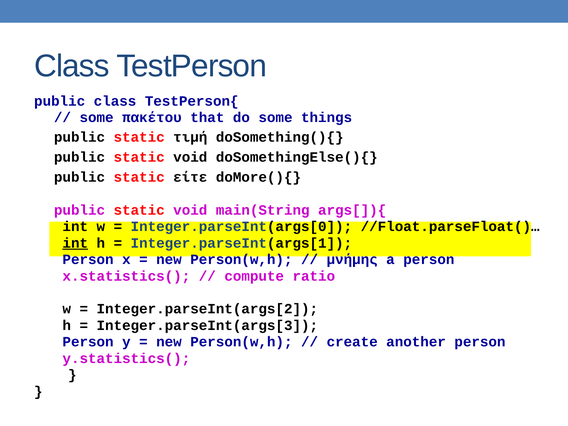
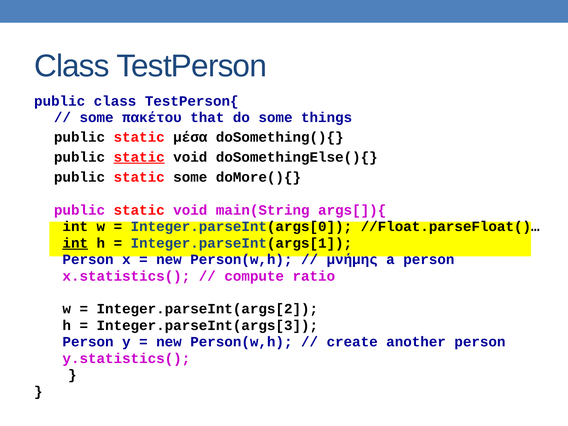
τιμή: τιμή -> μέσα
static at (139, 157) underline: none -> present
static είτε: είτε -> some
